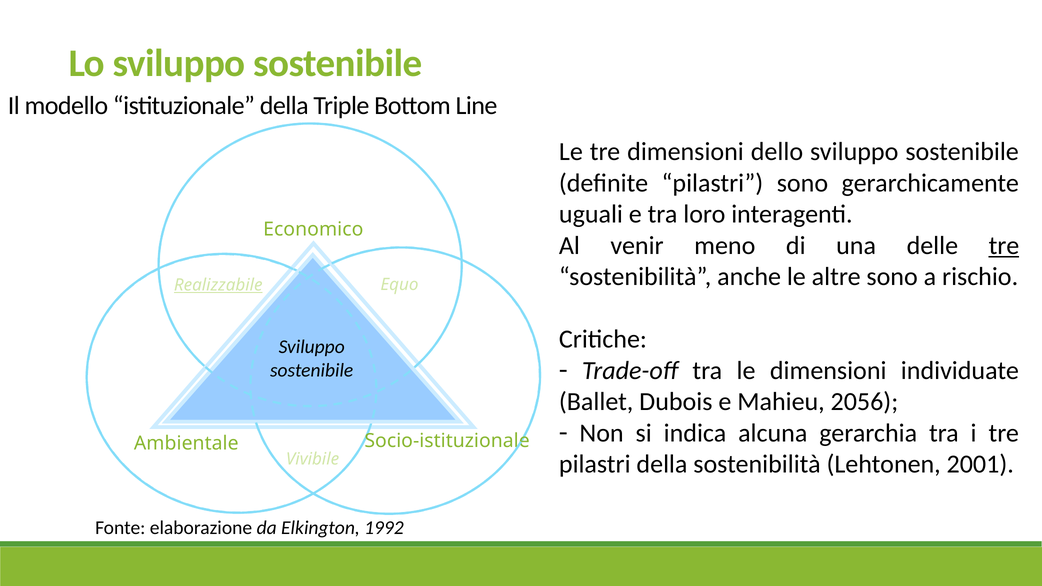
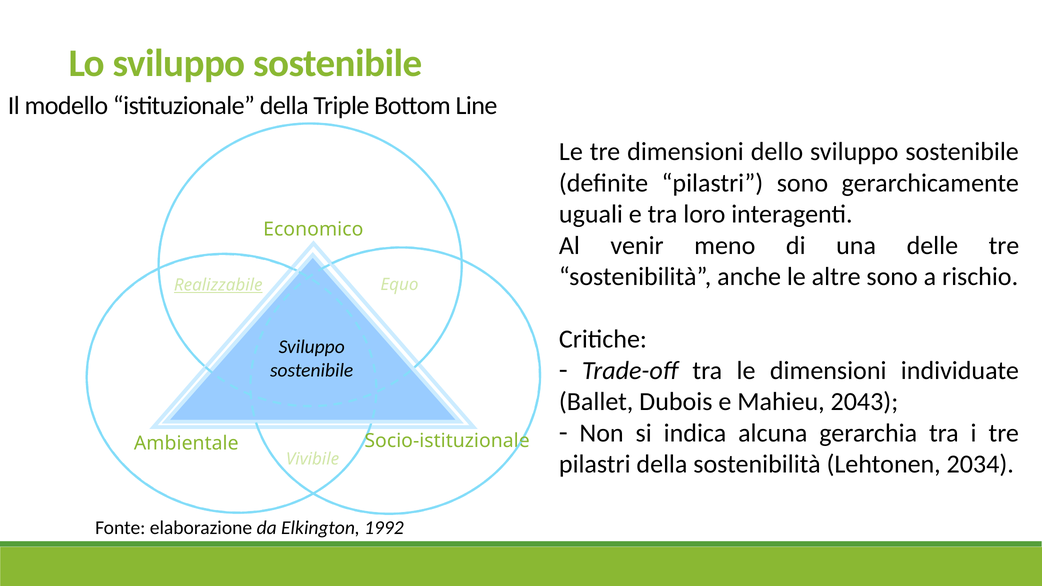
tre at (1004, 246) underline: present -> none
2056: 2056 -> 2043
2001: 2001 -> 2034
